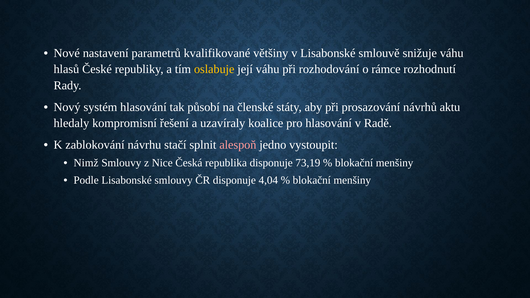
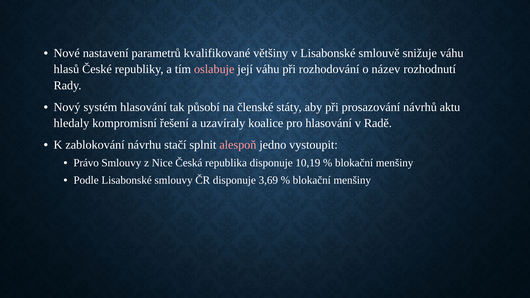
oslabuje colour: yellow -> pink
rámce: rámce -> název
Nimž: Nimž -> Právo
73,19: 73,19 -> 10,19
4,04: 4,04 -> 3,69
